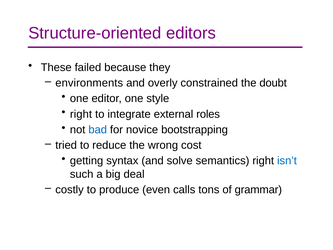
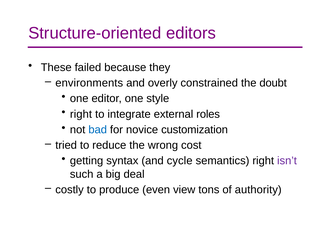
bootstrapping: bootstrapping -> customization
solve: solve -> cycle
isn’t colour: blue -> purple
calls: calls -> view
grammar: grammar -> authority
